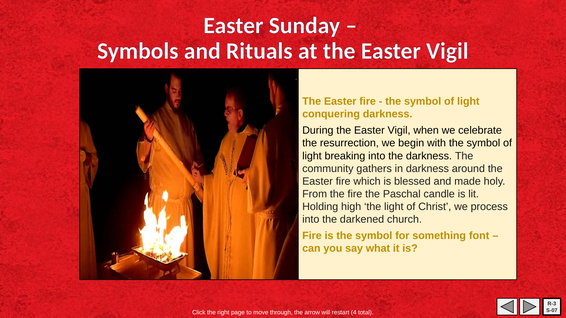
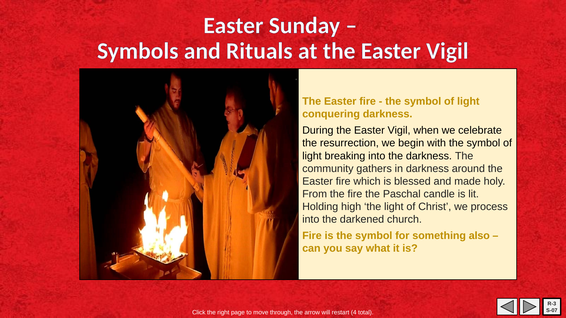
something font: font -> also
